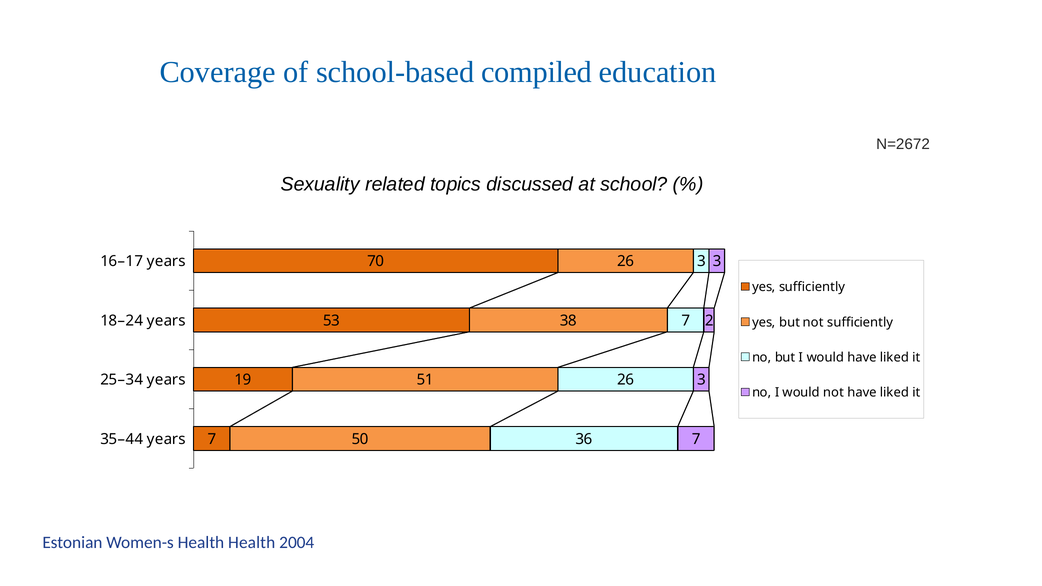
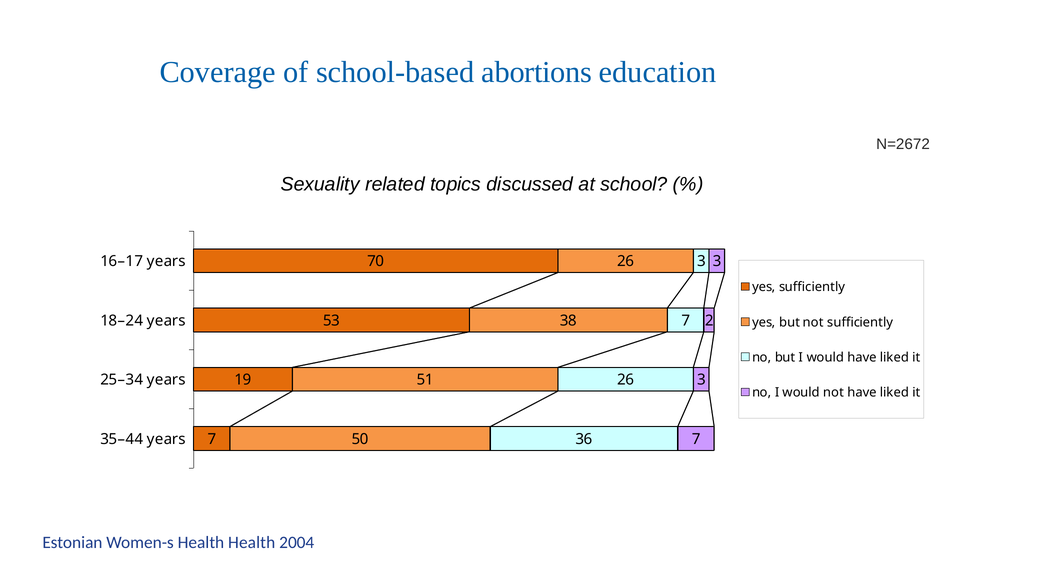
compiled: compiled -> abortions
